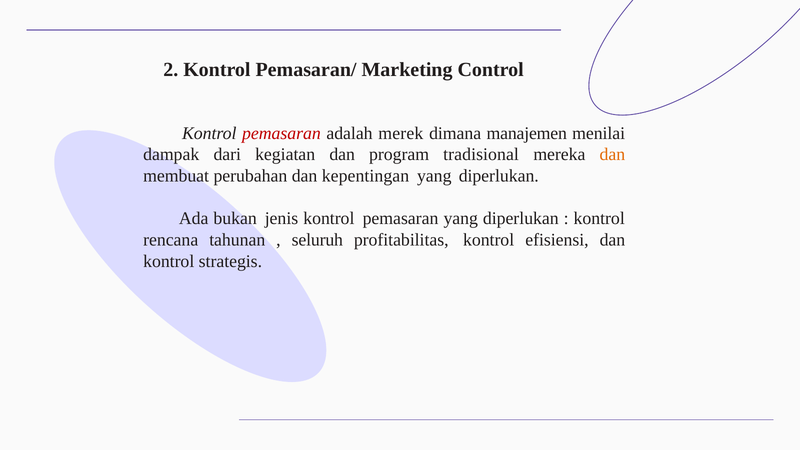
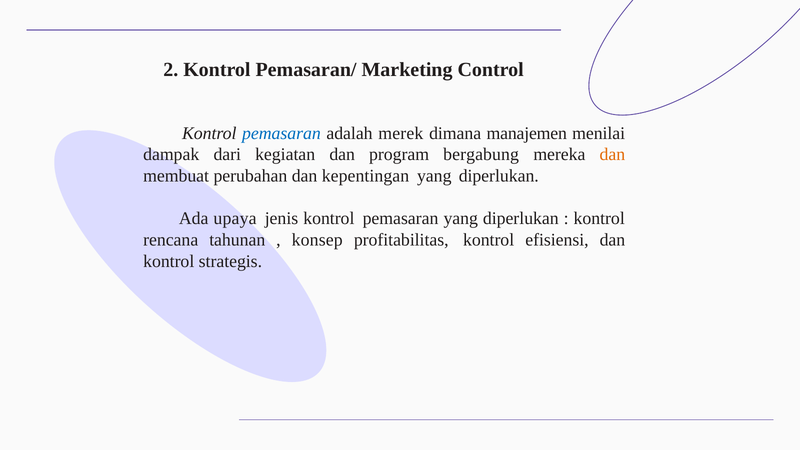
pemasaran at (281, 133) colour: red -> blue
tradisional: tradisional -> bergabung
bukan: bukan -> upaya
seluruh: seluruh -> konsep
